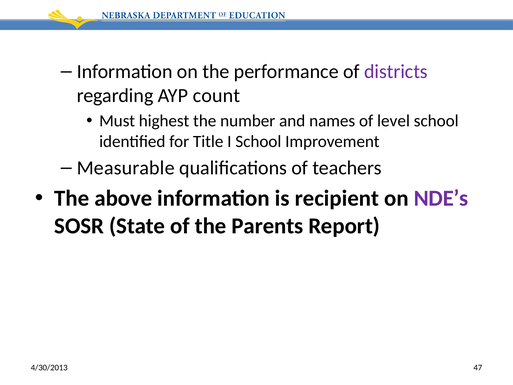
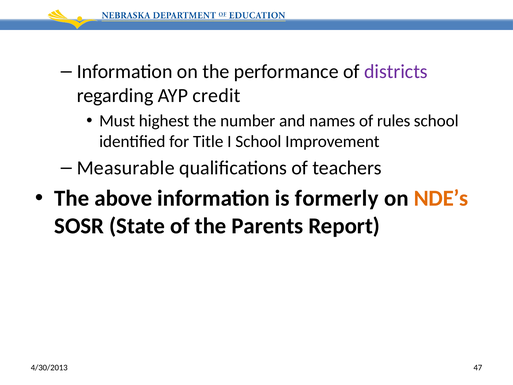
count: count -> credit
level: level -> rules
recipient: recipient -> formerly
NDE’s colour: purple -> orange
